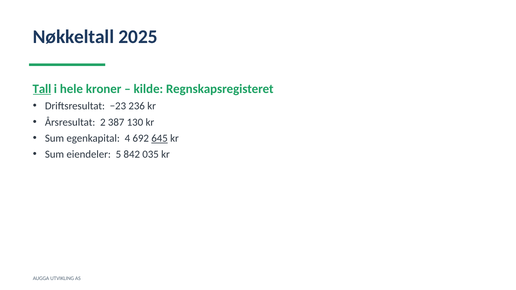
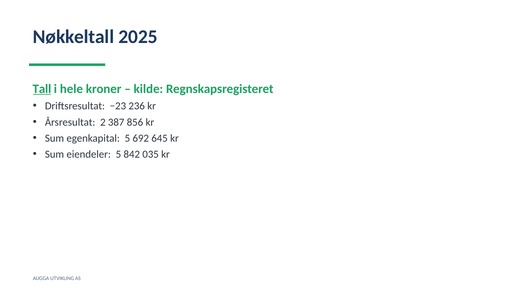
130: 130 -> 856
egenkapital 4: 4 -> 5
645 underline: present -> none
